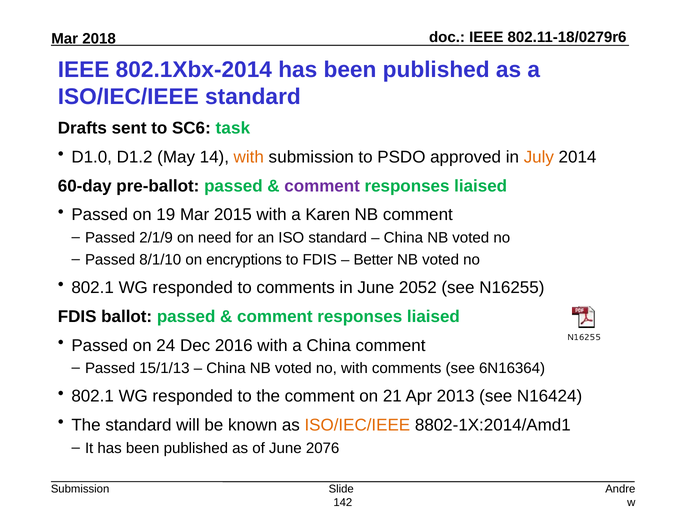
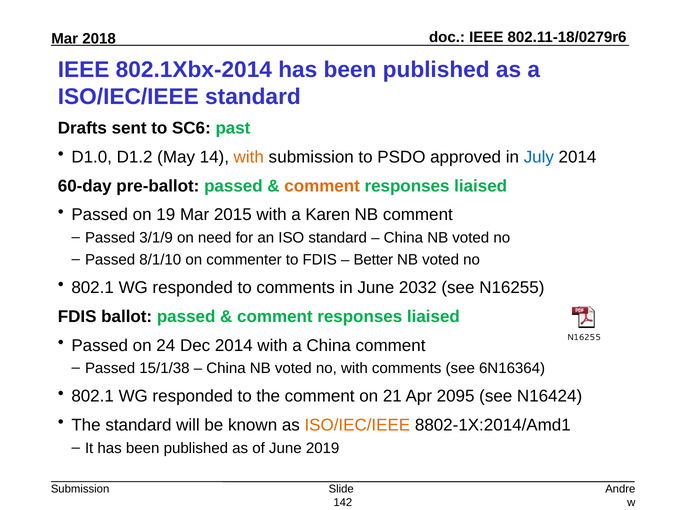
task: task -> past
July colour: orange -> blue
comment at (322, 186) colour: purple -> orange
2/1/9: 2/1/9 -> 3/1/9
encryptions: encryptions -> commenter
2052: 2052 -> 2032
Dec 2016: 2016 -> 2014
15/1/13: 15/1/13 -> 15/1/38
2013: 2013 -> 2095
2076: 2076 -> 2019
